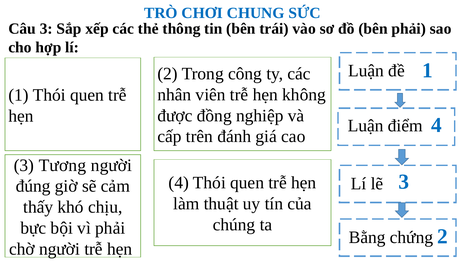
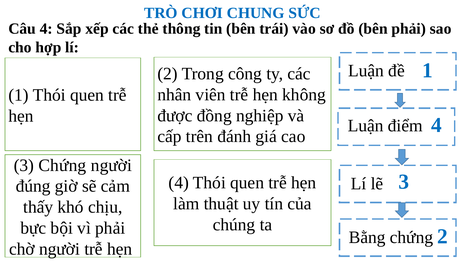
Câu 3: 3 -> 4
3 Tương: Tương -> Chứng
